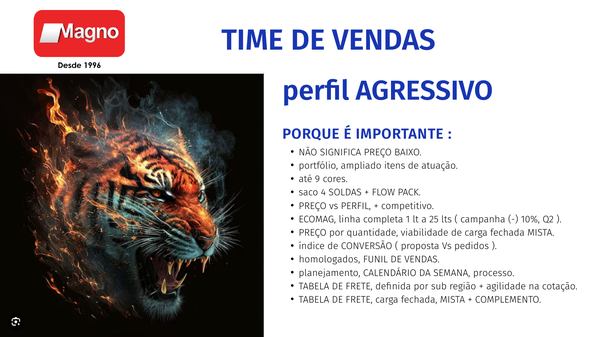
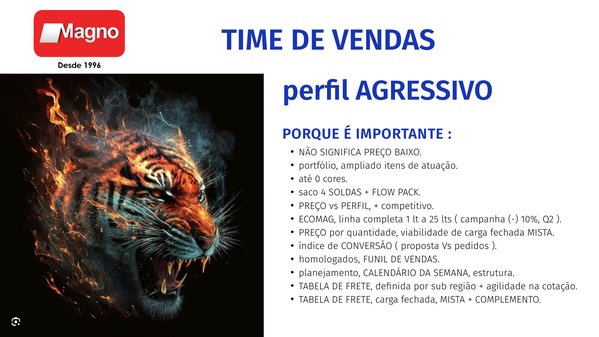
9: 9 -> 0
processo: processo -> estrutura
